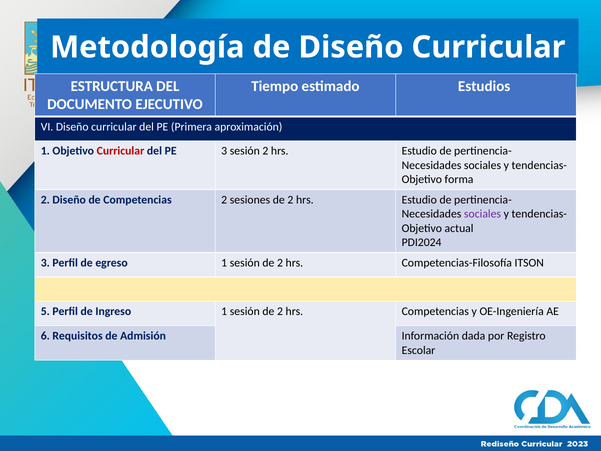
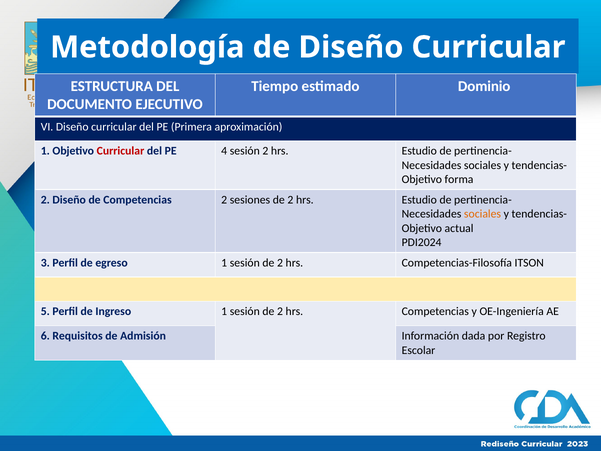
Estudios: Estudios -> Dominio
PE 3: 3 -> 4
sociales at (483, 214) colour: purple -> orange
